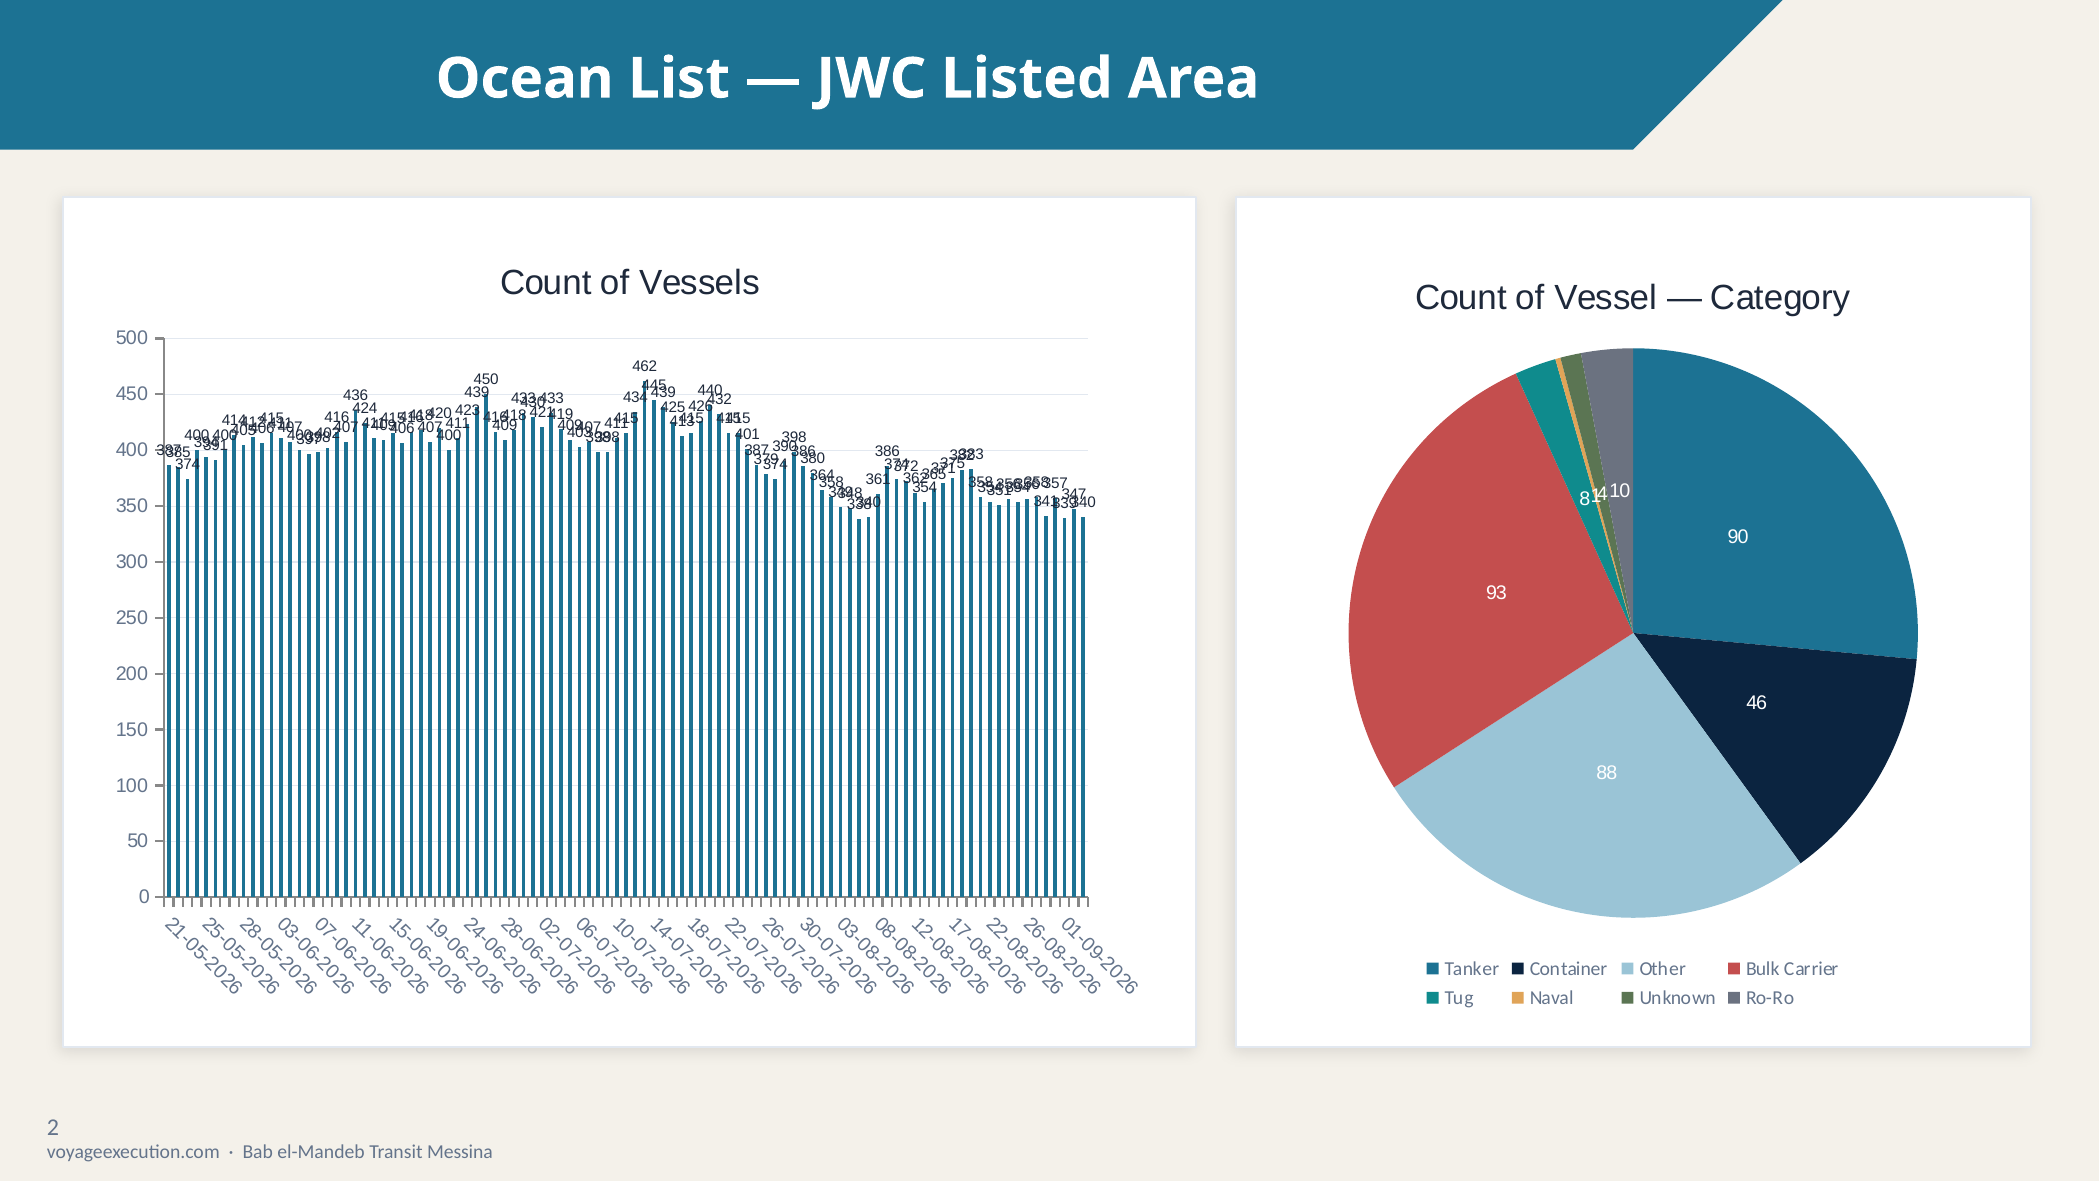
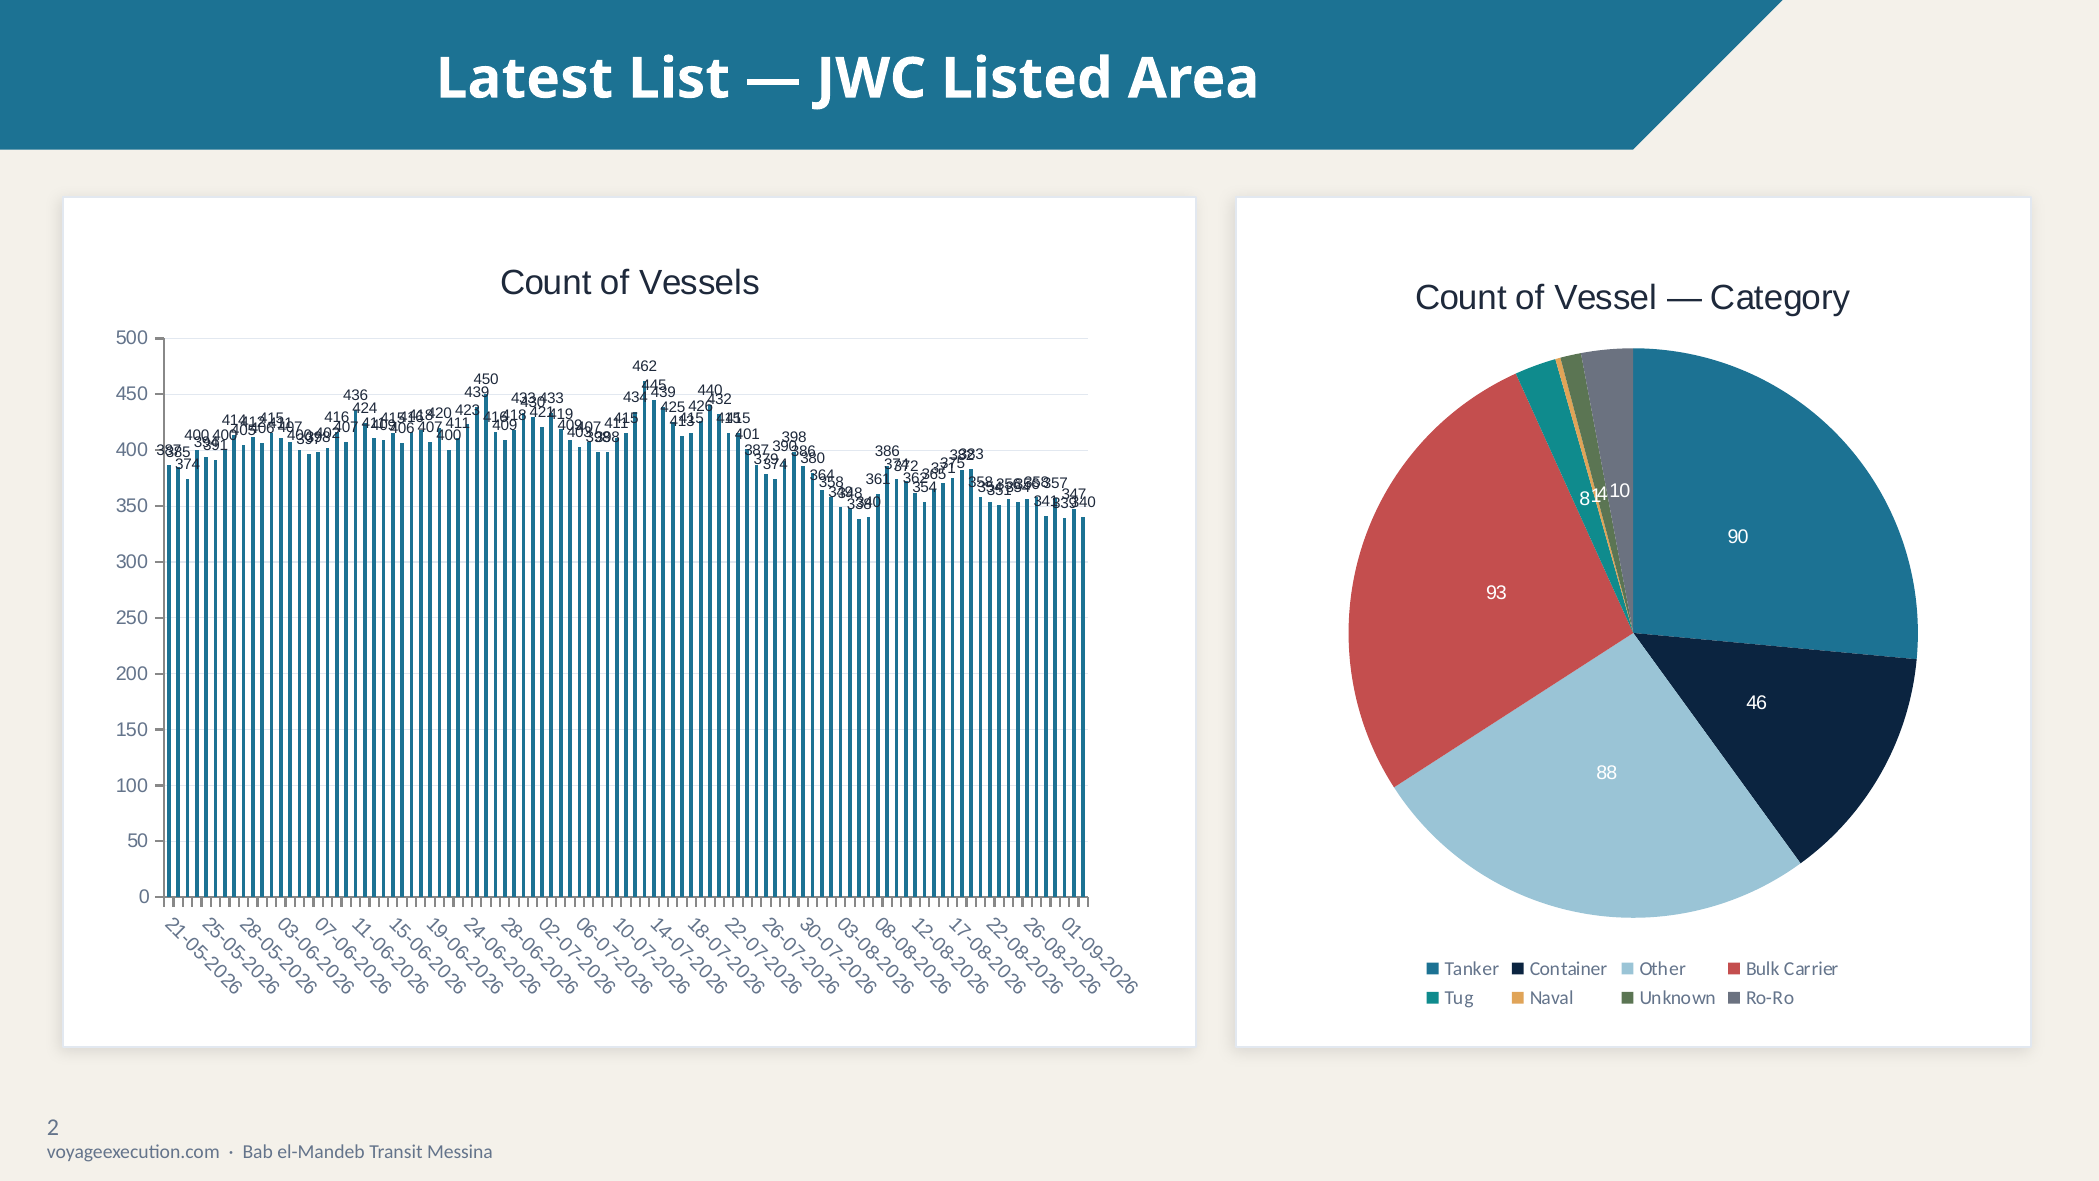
Ocean: Ocean -> Latest
